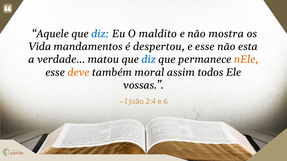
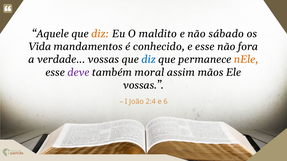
diz at (100, 34) colour: blue -> orange
mostra: mostra -> sábado
despertou: despertou -> conhecido
esta: esta -> fora
verdade matou: matou -> vossas
deve colour: orange -> purple
todos: todos -> mãos
